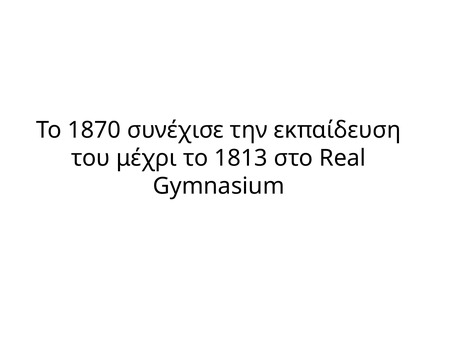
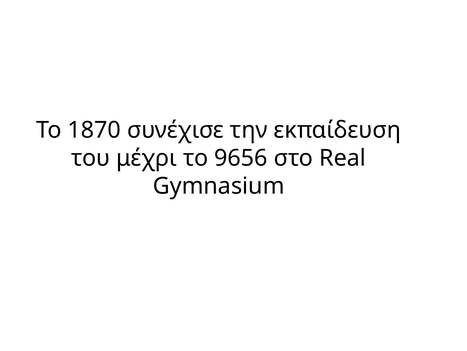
1813: 1813 -> 9656
